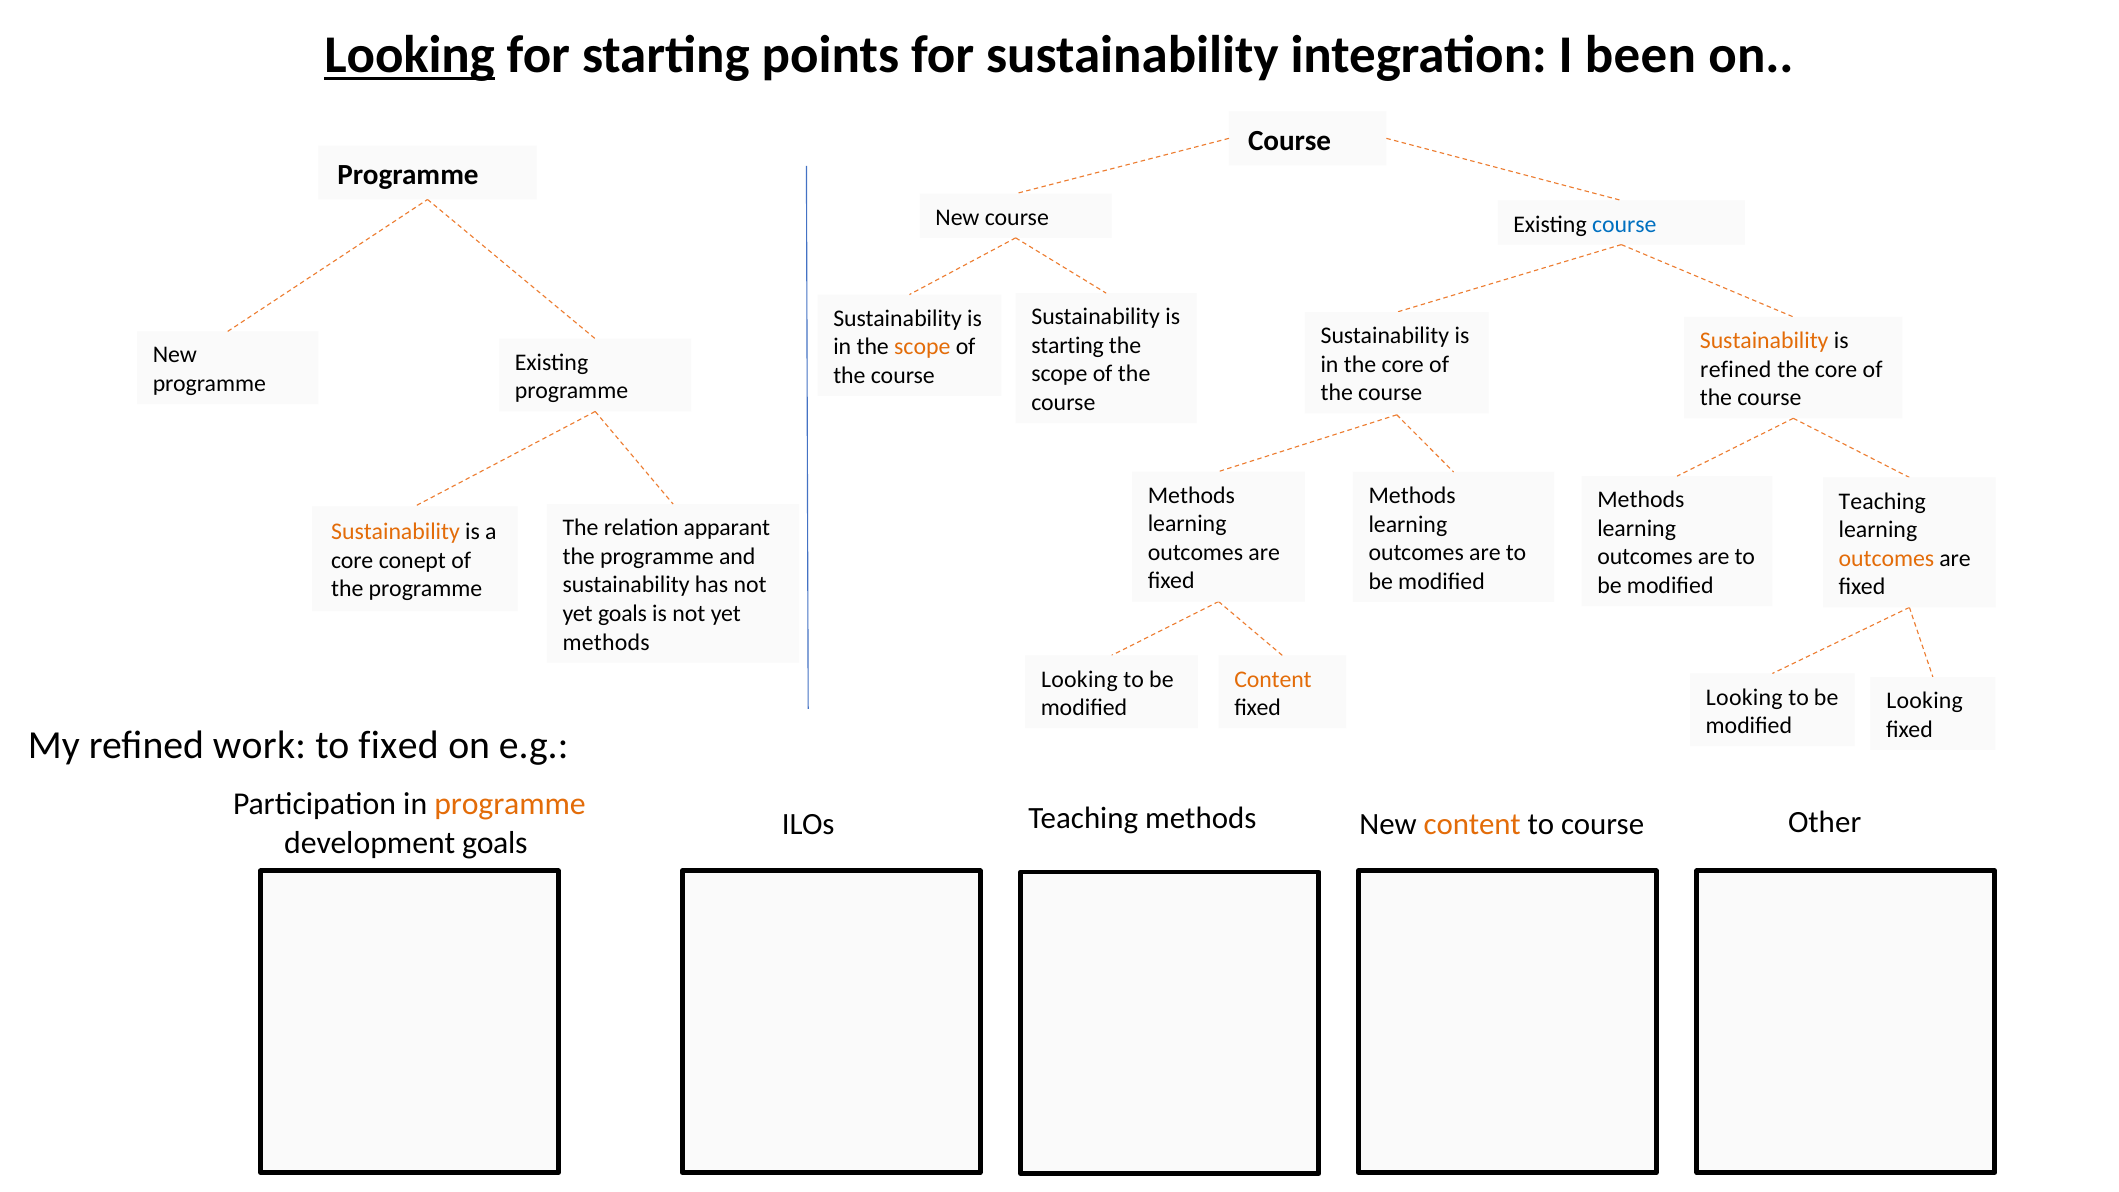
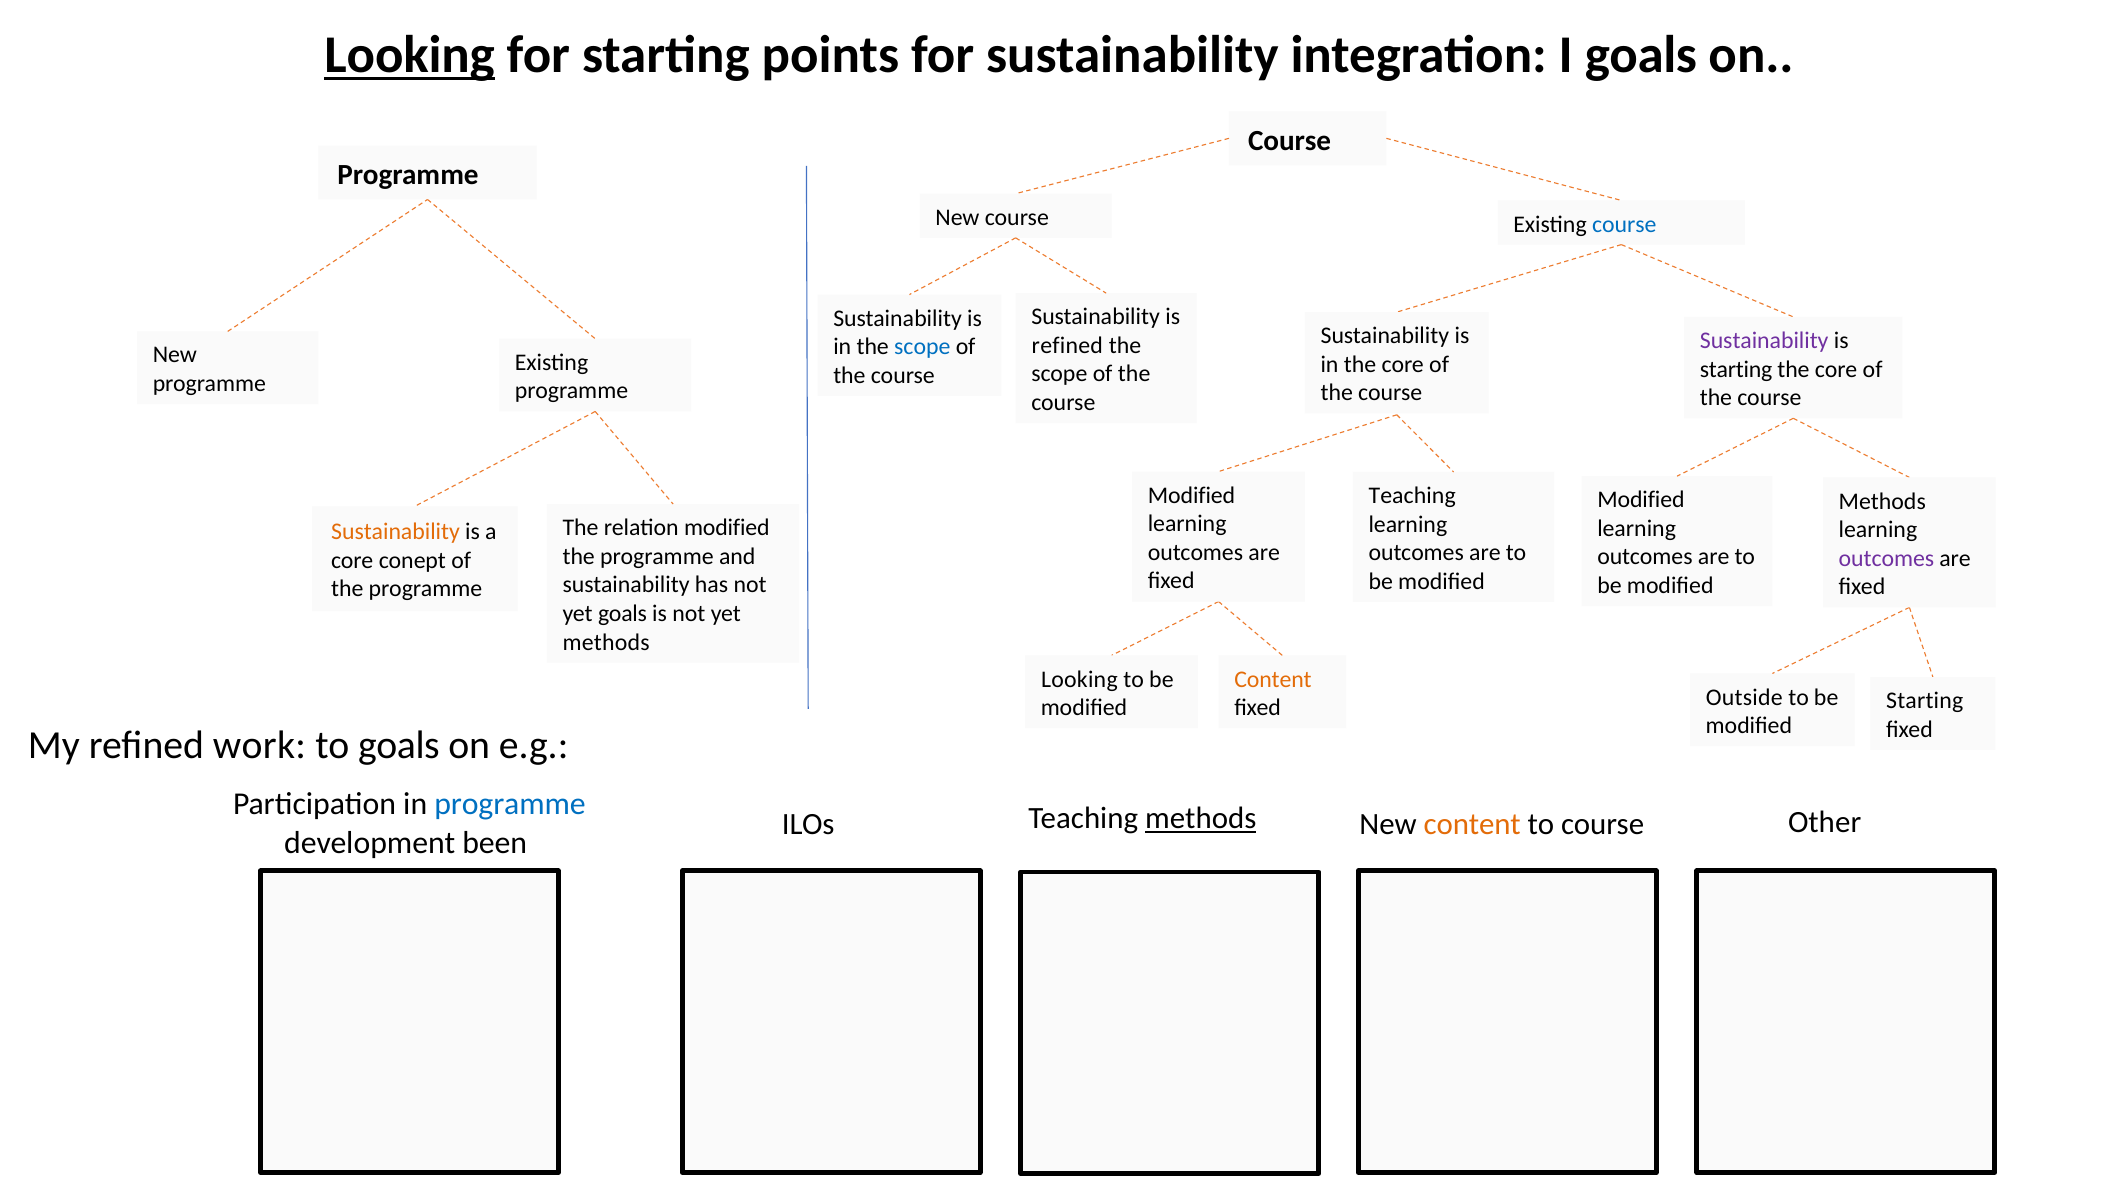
I been: been -> goals
Sustainability at (1764, 341) colour: orange -> purple
starting at (1068, 345): starting -> refined
scope at (922, 347) colour: orange -> blue
refined at (1736, 369): refined -> starting
Methods at (1191, 495): Methods -> Modified
Methods at (1412, 496): Methods -> Teaching
Methods at (1641, 500): Methods -> Modified
Teaching at (1882, 501): Teaching -> Methods
relation apparant: apparant -> modified
outcomes at (1886, 558) colour: orange -> purple
Looking at (1744, 697): Looking -> Outside
Looking at (1925, 701): Looking -> Starting
to fixed: fixed -> goals
programme at (510, 804) colour: orange -> blue
methods at (1201, 818) underline: none -> present
development goals: goals -> been
